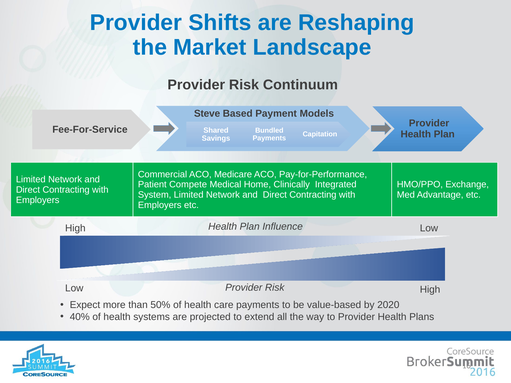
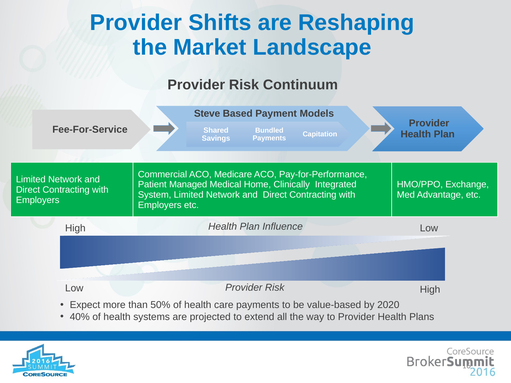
Compete: Compete -> Managed
